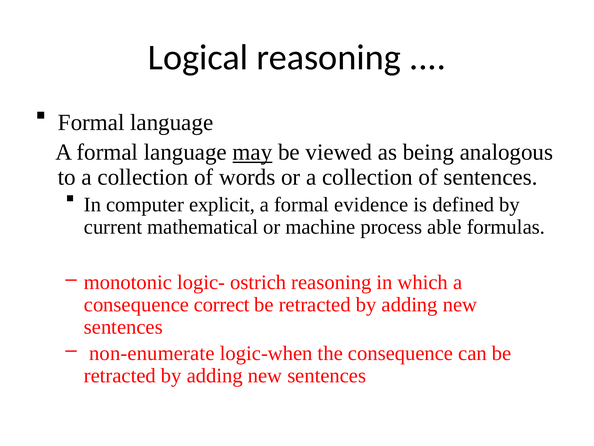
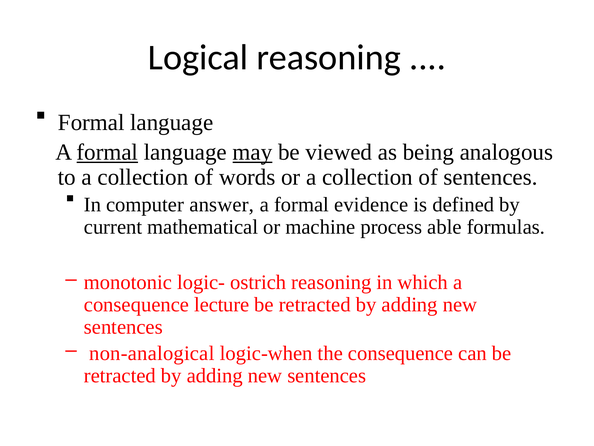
formal at (107, 152) underline: none -> present
explicit: explicit -> answer
correct: correct -> lecture
non-enumerate: non-enumerate -> non-analogical
